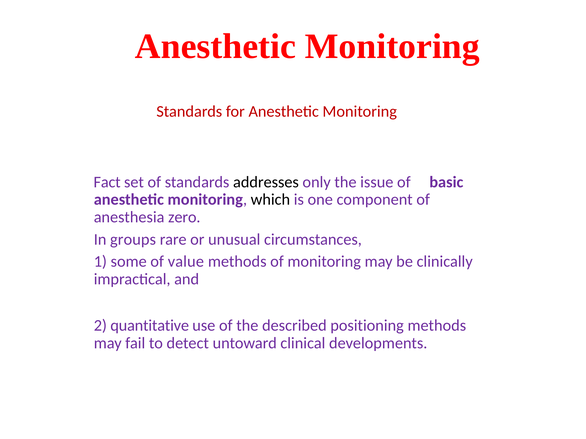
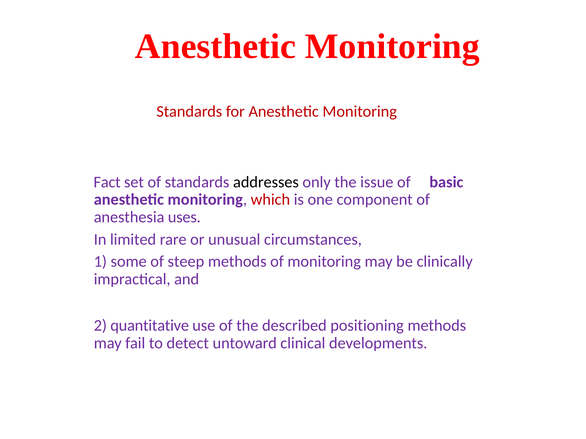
which colour: black -> red
zero: zero -> uses
groups: groups -> limited
value: value -> steep
